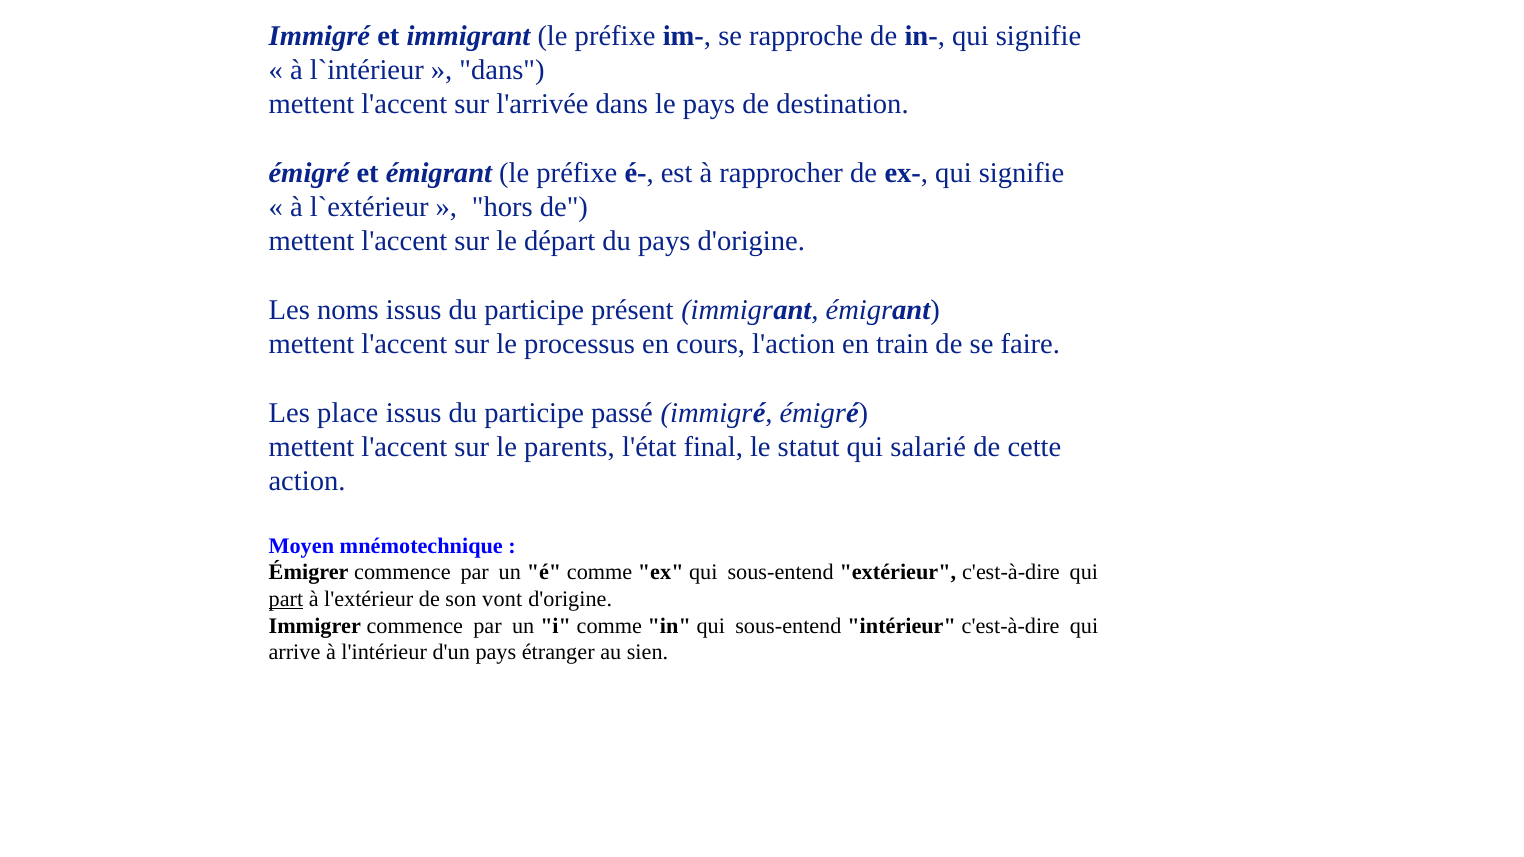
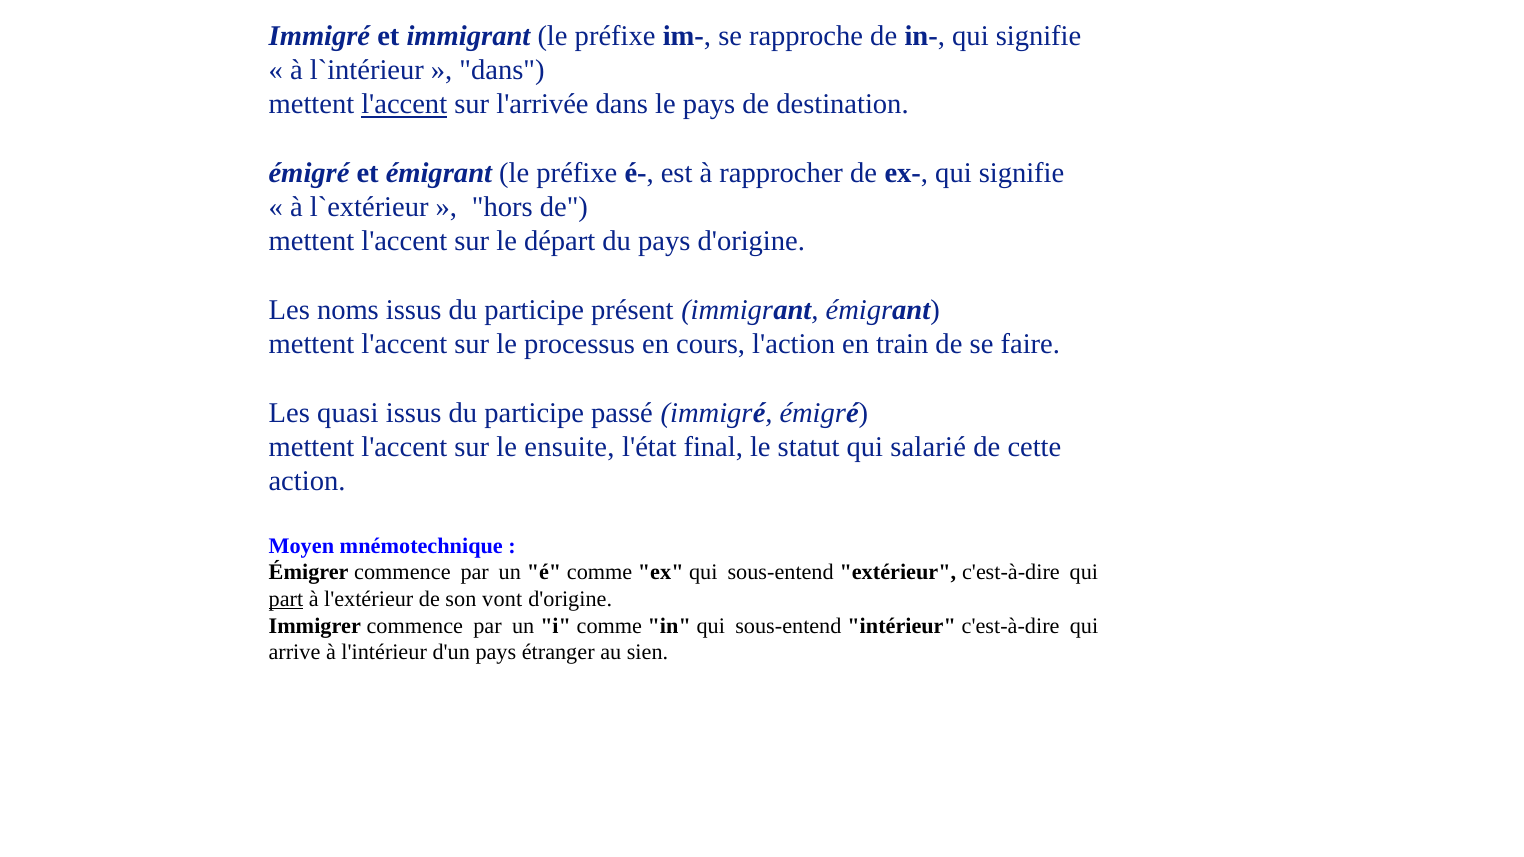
l'accent at (404, 104) underline: none -> present
place: place -> quasi
parents: parents -> ensuite
